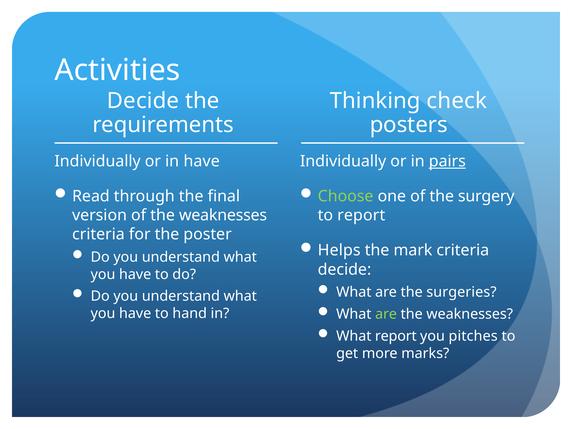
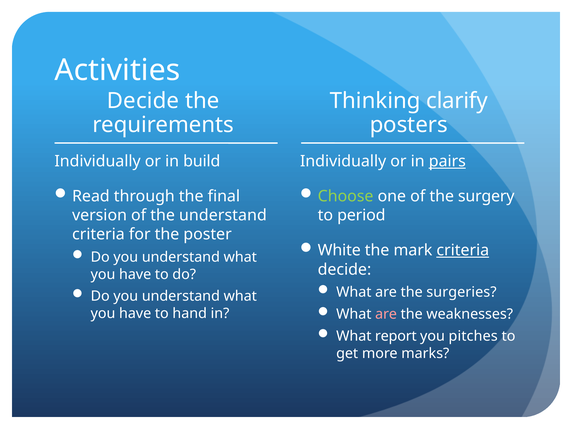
check: check -> clarify
in have: have -> build
of the weaknesses: weaknesses -> understand
to report: report -> period
Helps: Helps -> White
criteria at (463, 250) underline: none -> present
are at (386, 314) colour: light green -> pink
